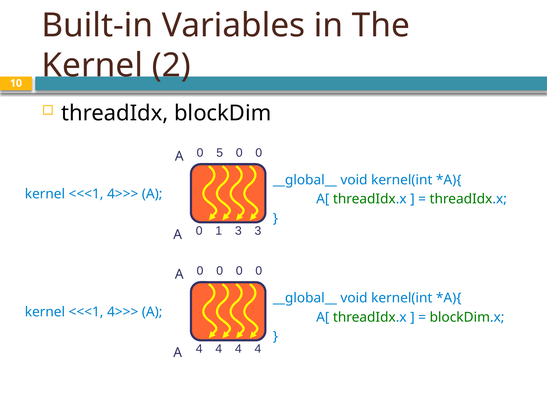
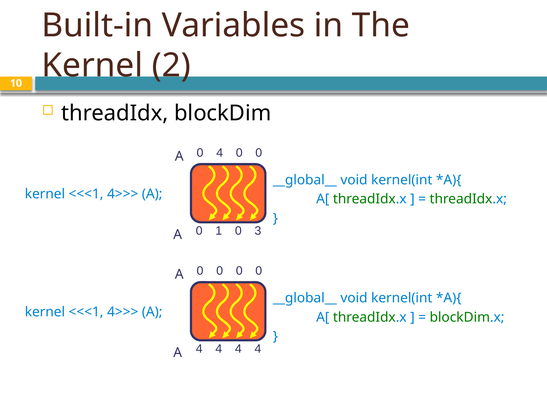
0 5: 5 -> 4
1 3: 3 -> 0
